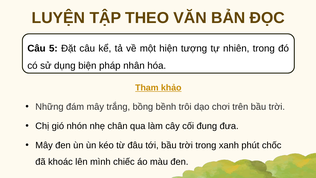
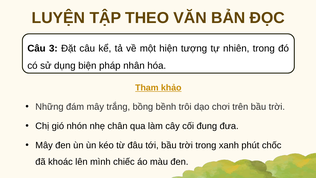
5: 5 -> 3
